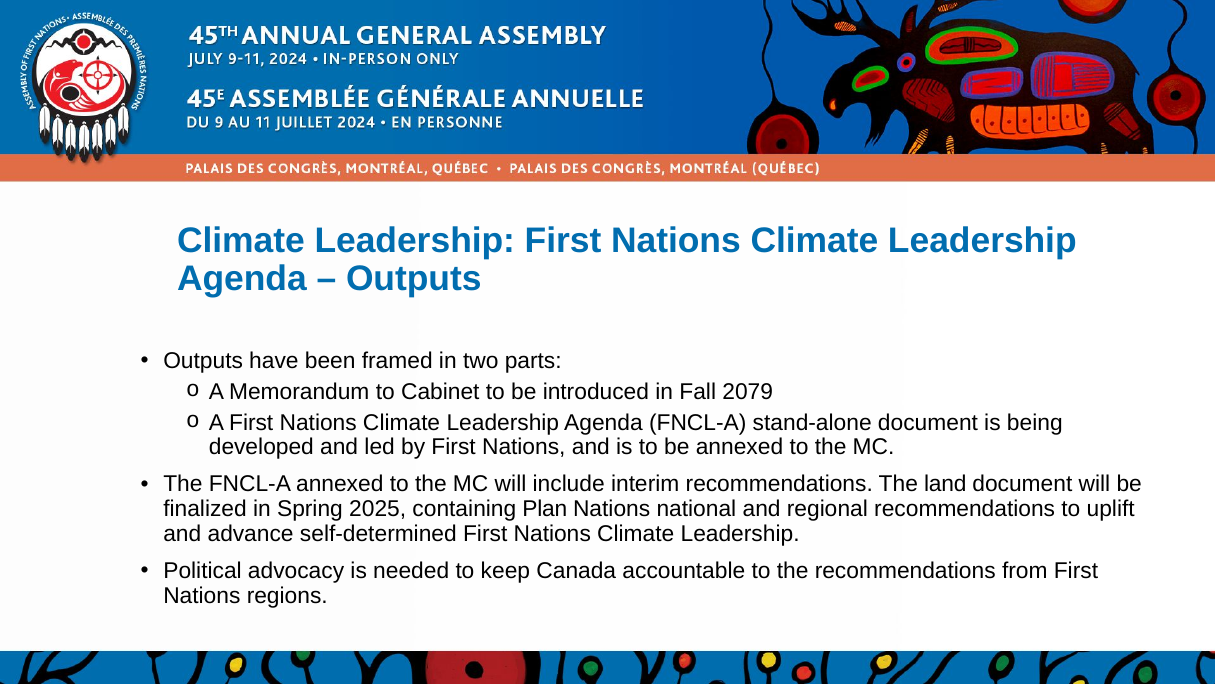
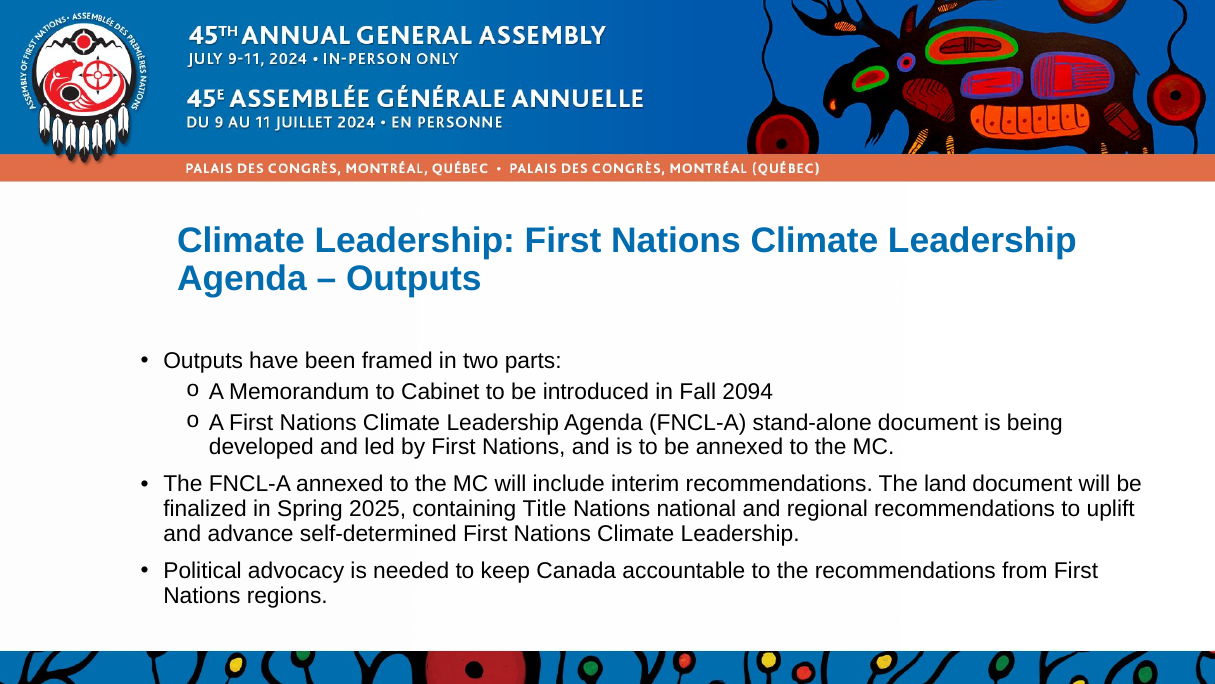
2079: 2079 -> 2094
Plan: Plan -> Title
